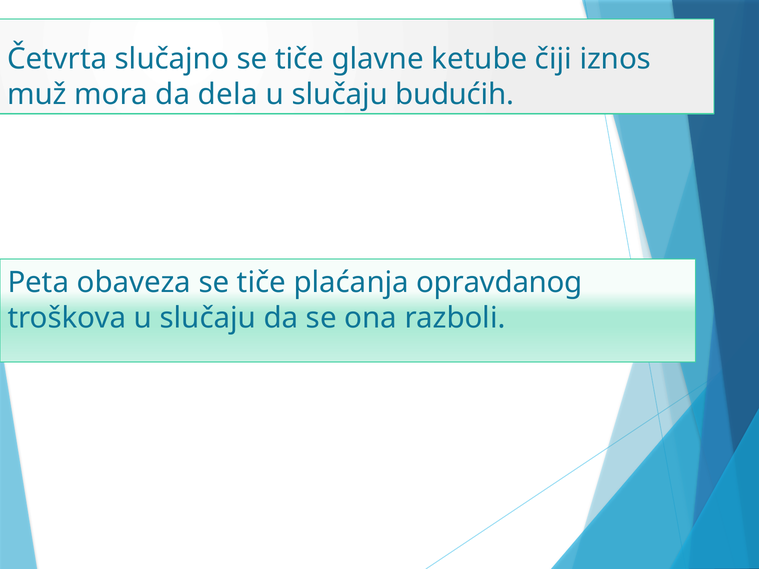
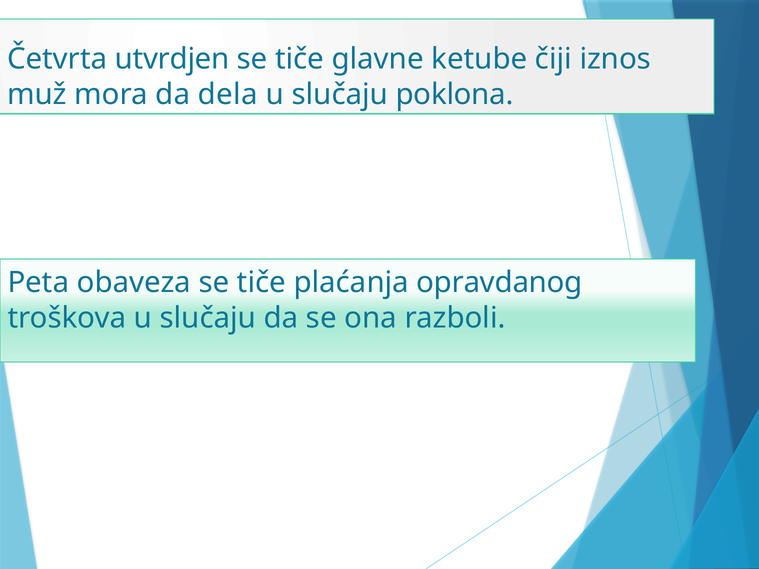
slučajno: slučajno -> utvrdjen
budućih: budućih -> poklona
